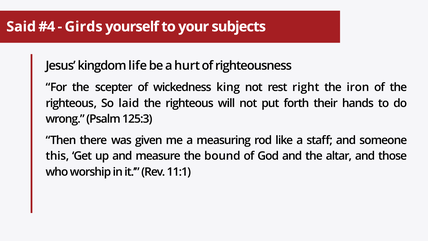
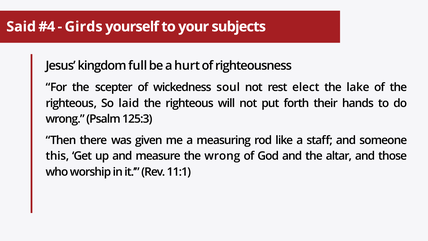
life: life -> full
king: king -> soul
right: right -> elect
iron: iron -> lake
the bound: bound -> wrong
